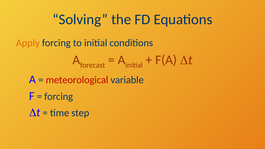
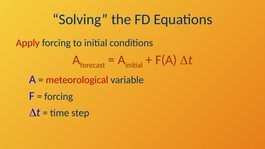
Apply colour: orange -> red
